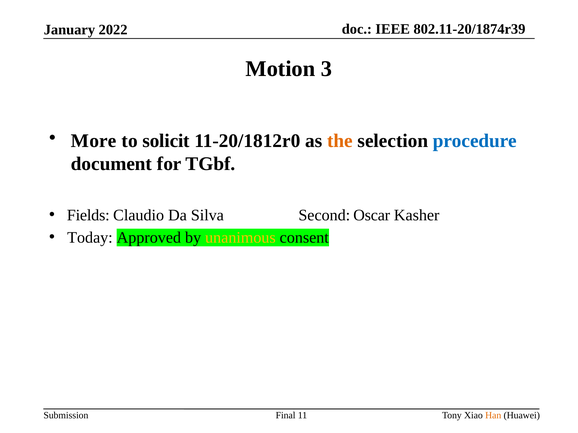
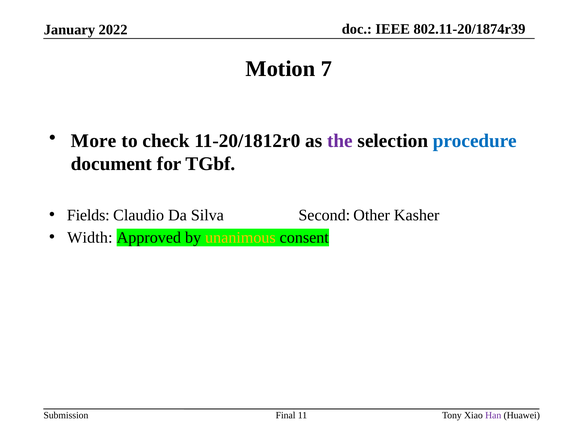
3: 3 -> 7
solicit: solicit -> check
the colour: orange -> purple
Oscar: Oscar -> Other
Today: Today -> Width
Han colour: orange -> purple
